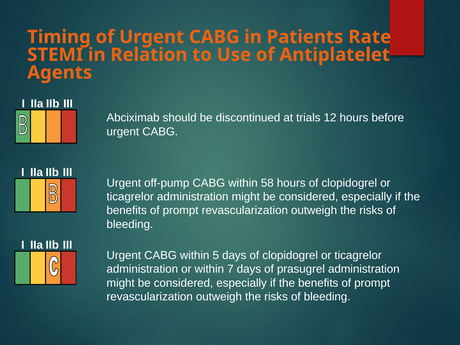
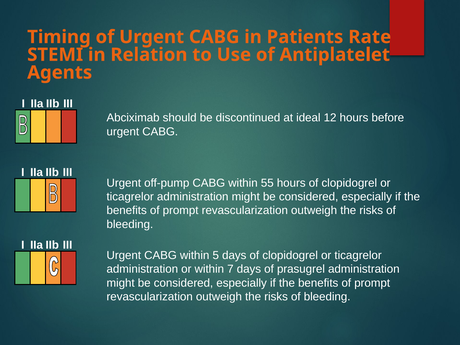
trials: trials -> ideal
58: 58 -> 55
